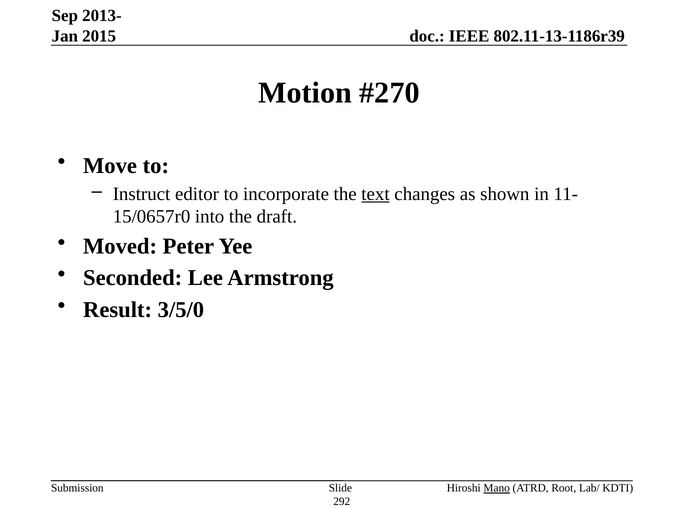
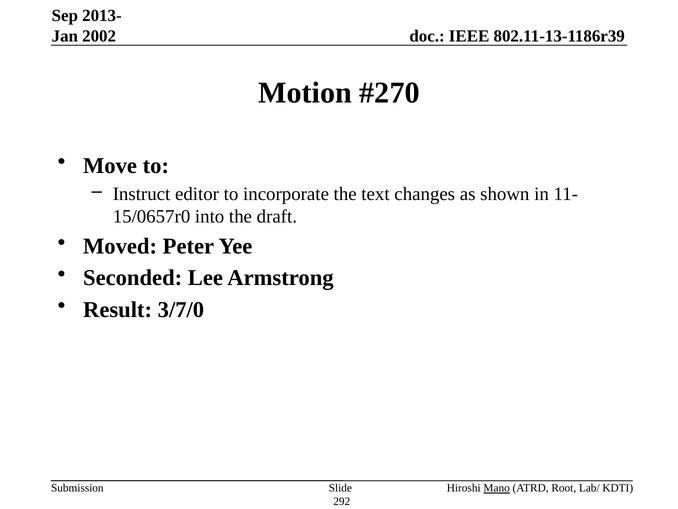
2015: 2015 -> 2002
text underline: present -> none
3/5/0: 3/5/0 -> 3/7/0
